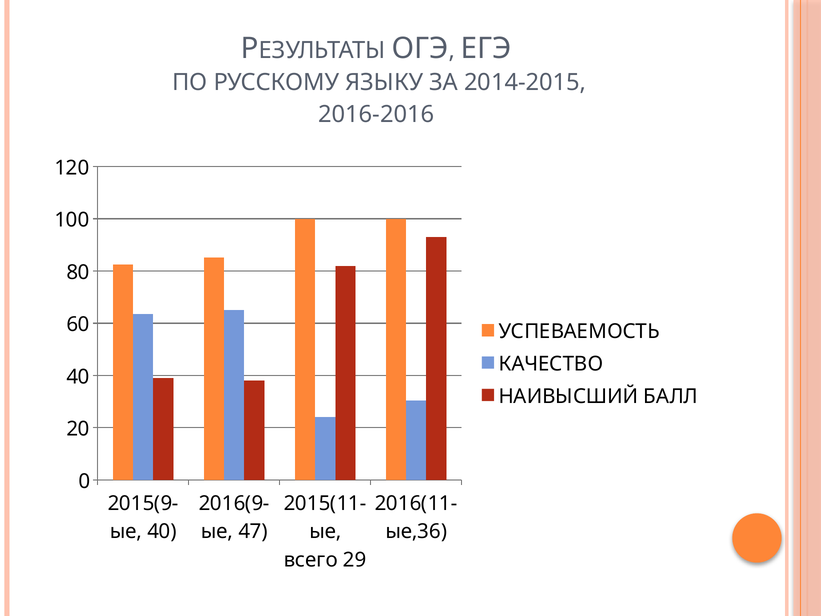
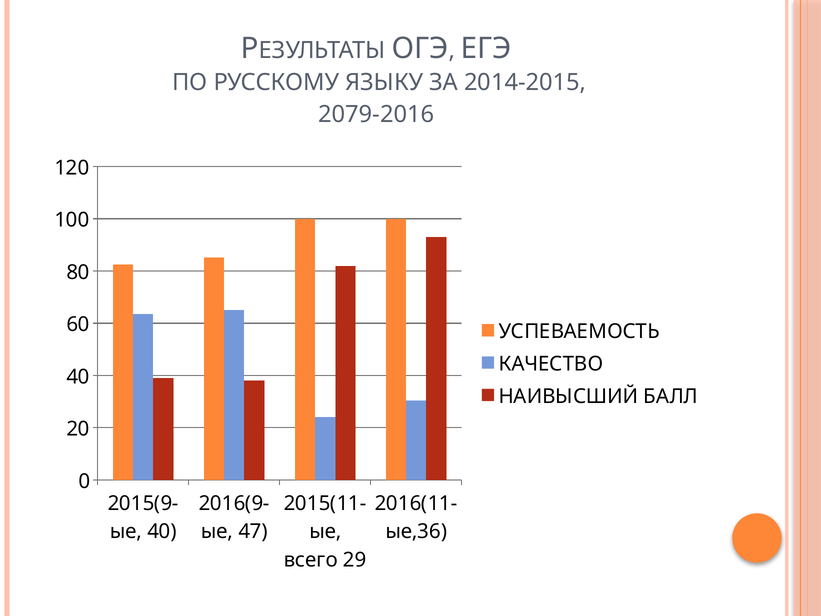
2016-2016: 2016-2016 -> 2079-2016
